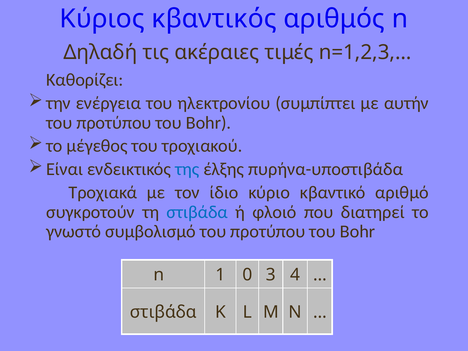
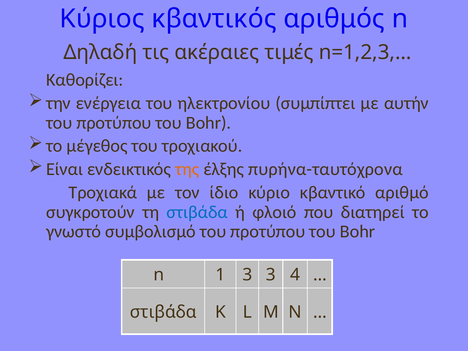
της colour: blue -> orange
πυρήνα-υποστιβάδα: πυρήνα-υποστιβάδα -> πυρήνα-ταυτόχρονα
1 0: 0 -> 3
